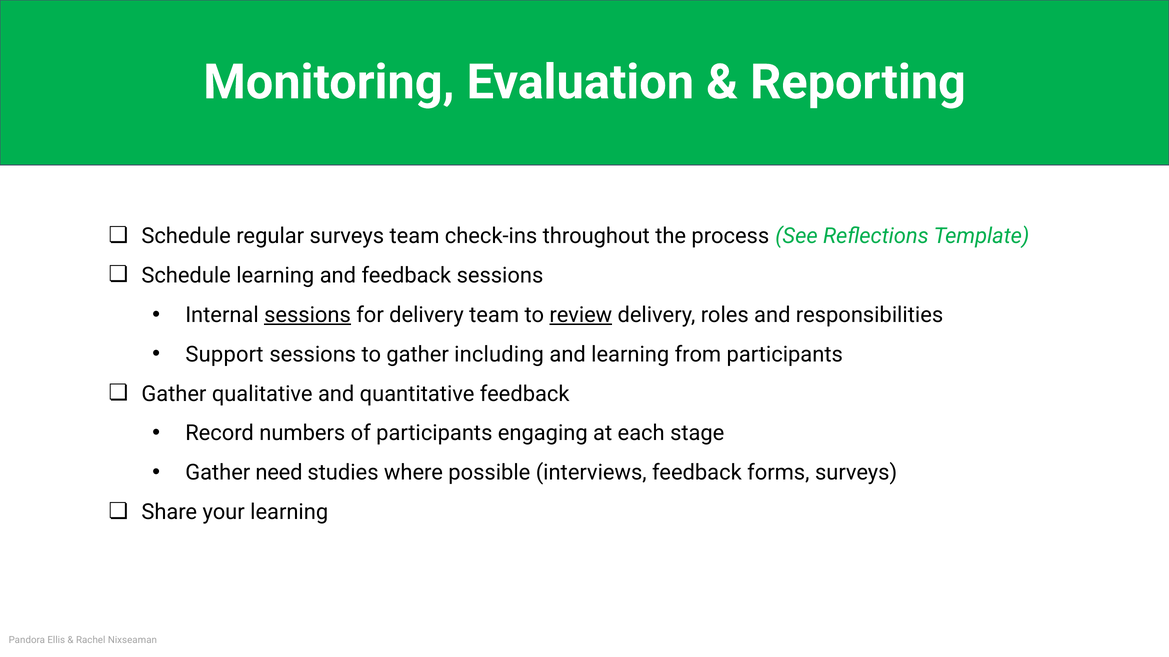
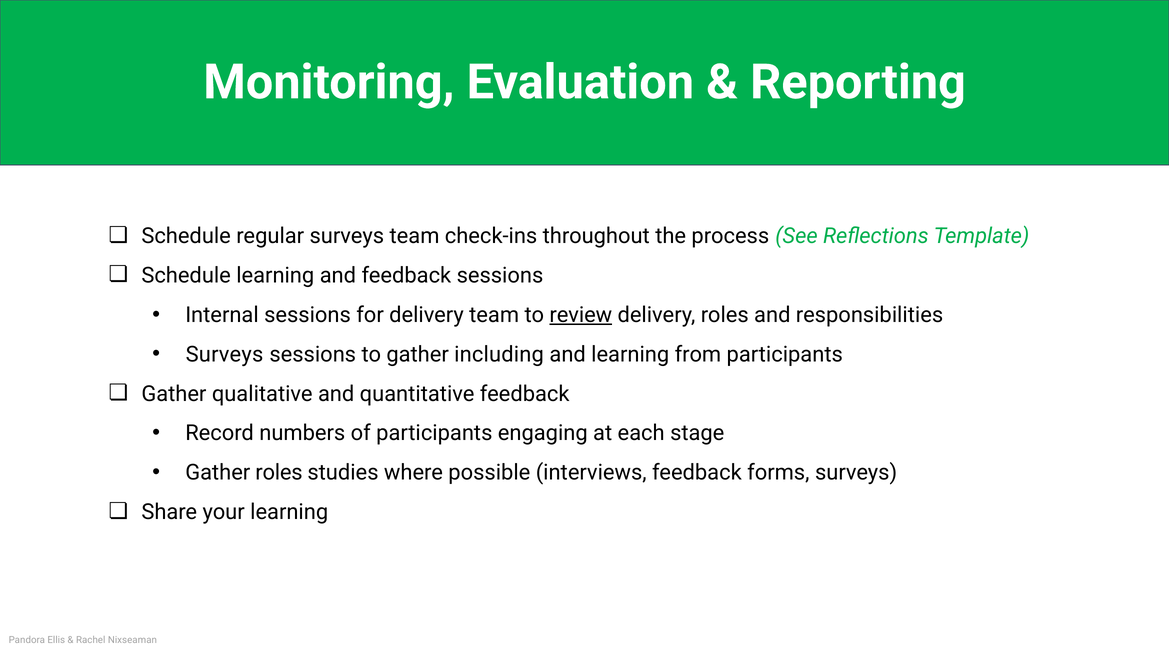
sessions at (307, 315) underline: present -> none
Support at (224, 355): Support -> Surveys
Gather need: need -> roles
